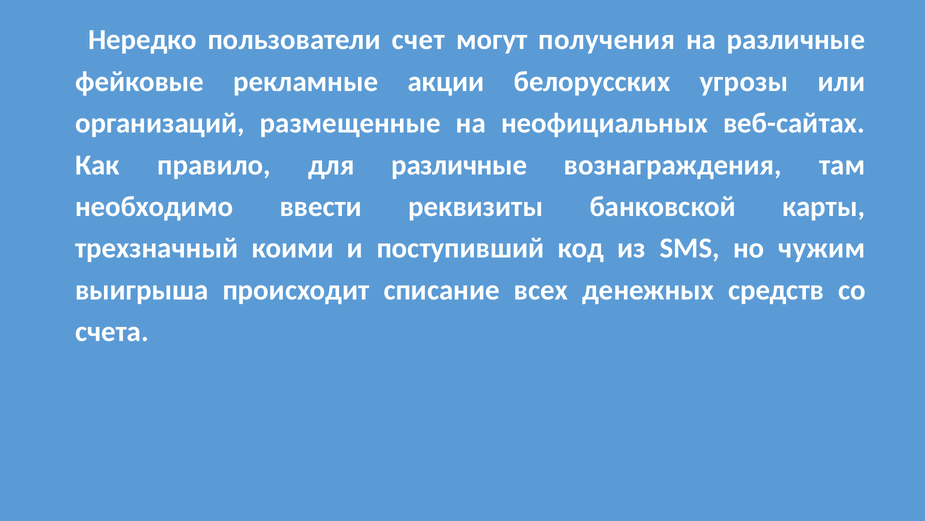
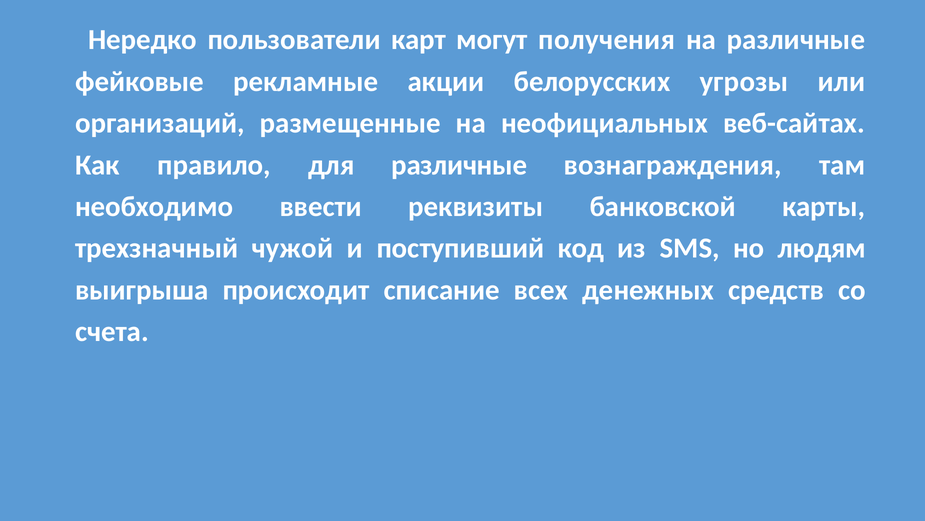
счет: счет -> карт
коими: коими -> чужой
чужим: чужим -> людям
